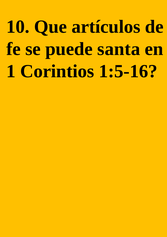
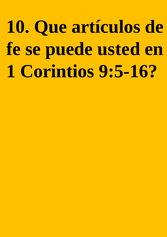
santa: santa -> usted
1:5-16: 1:5-16 -> 9:5-16
